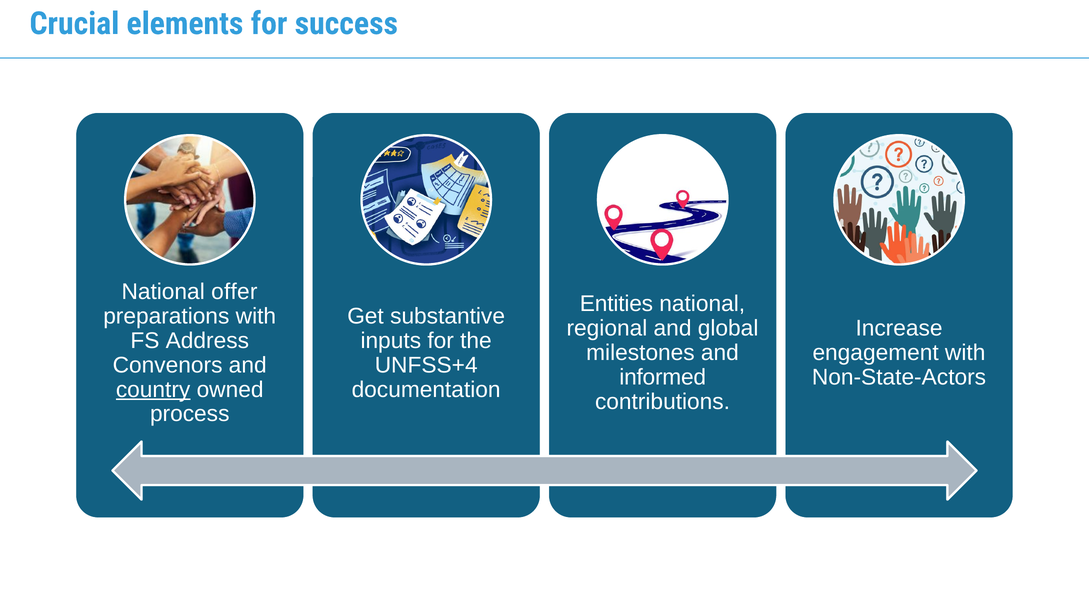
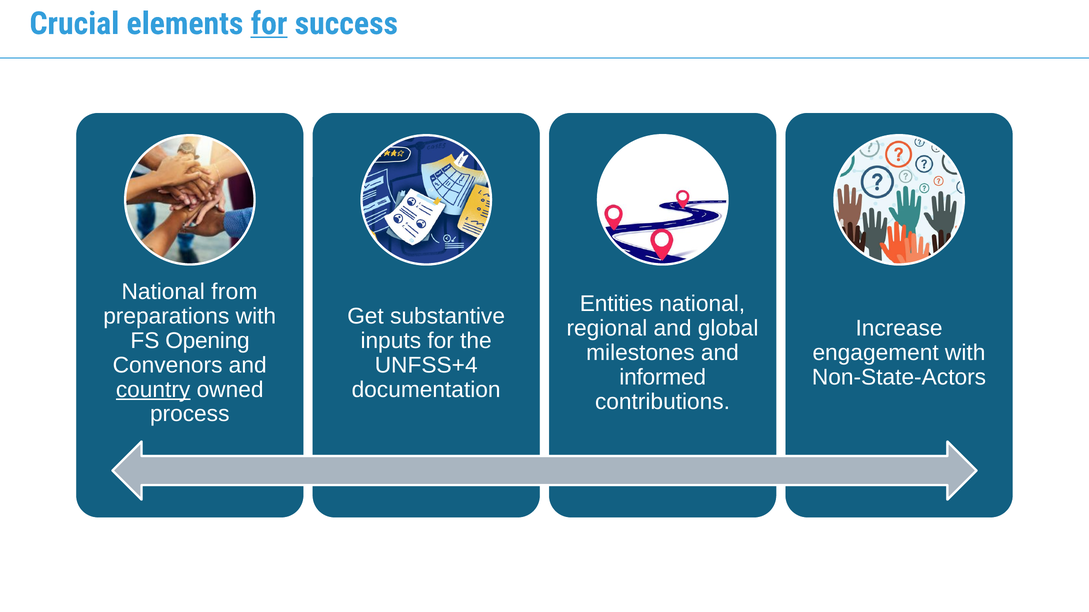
for at (269, 24) underline: none -> present
offer: offer -> from
Address: Address -> Opening
